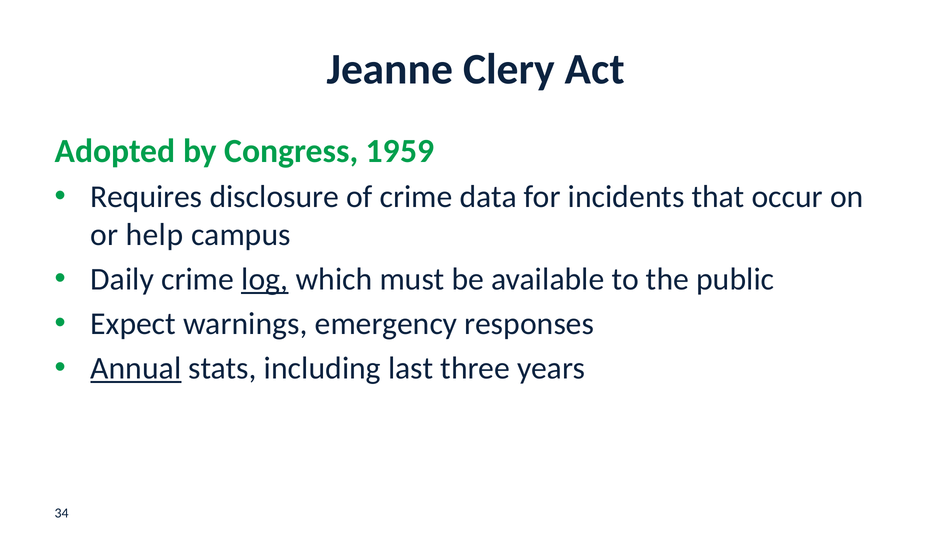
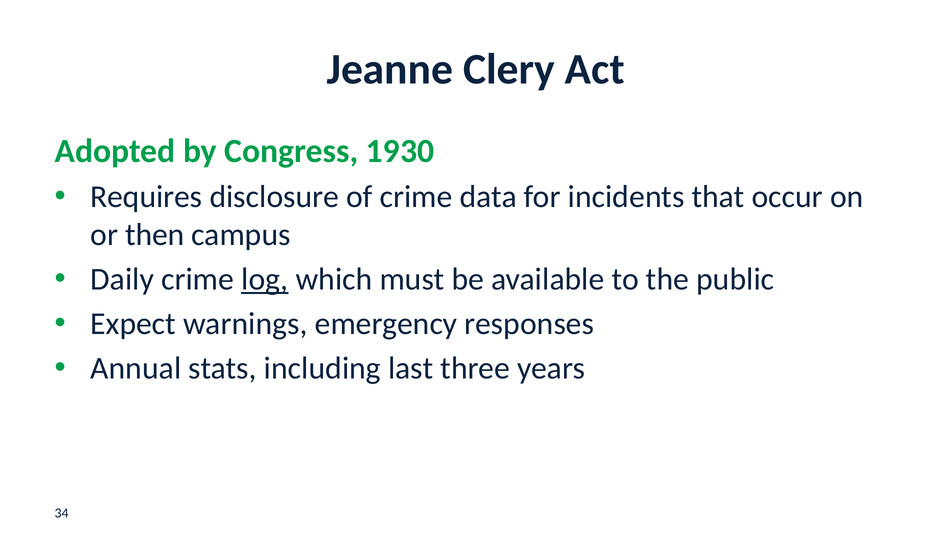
1959: 1959 -> 1930
help: help -> then
Annual underline: present -> none
